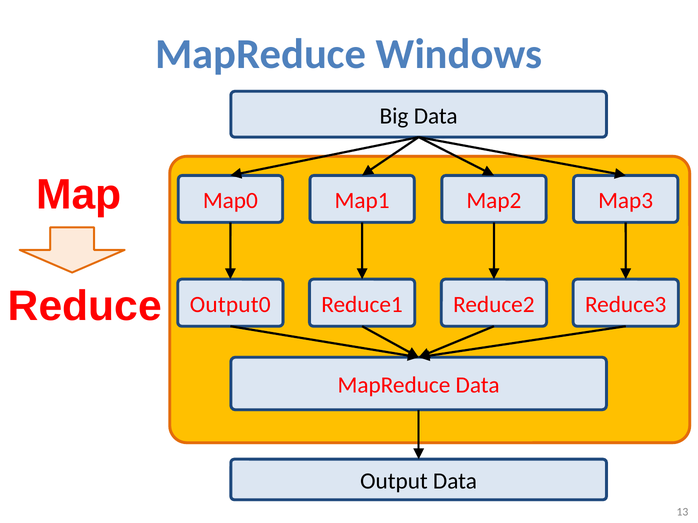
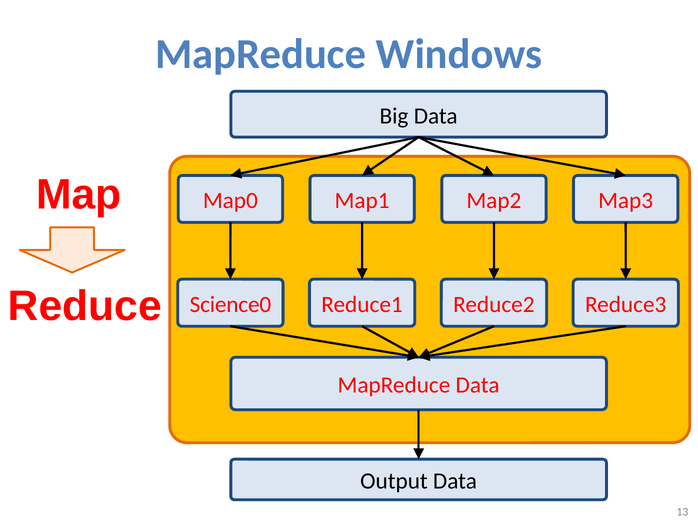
Output0: Output0 -> Science0
